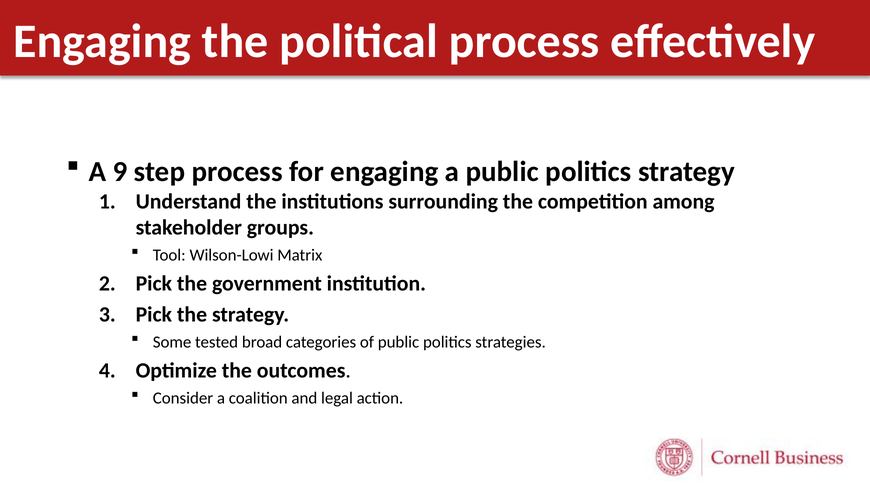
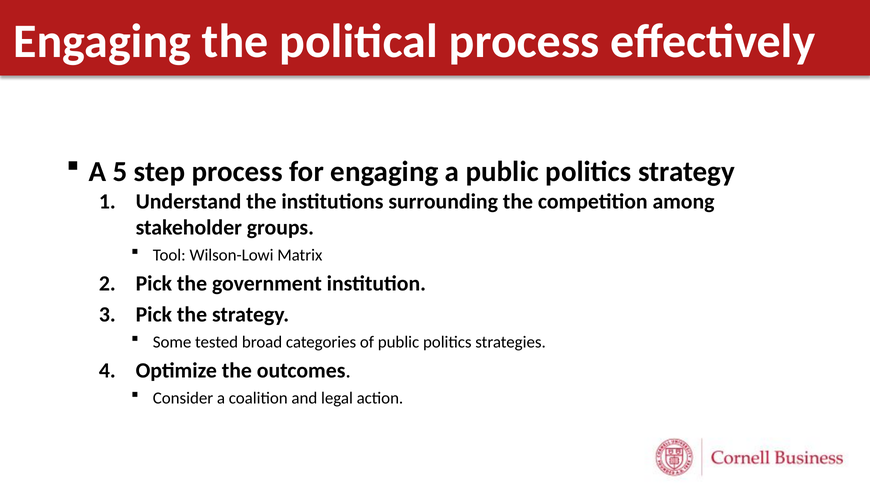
9: 9 -> 5
